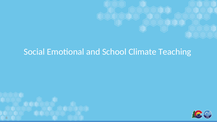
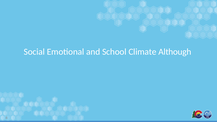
Teaching: Teaching -> Although
